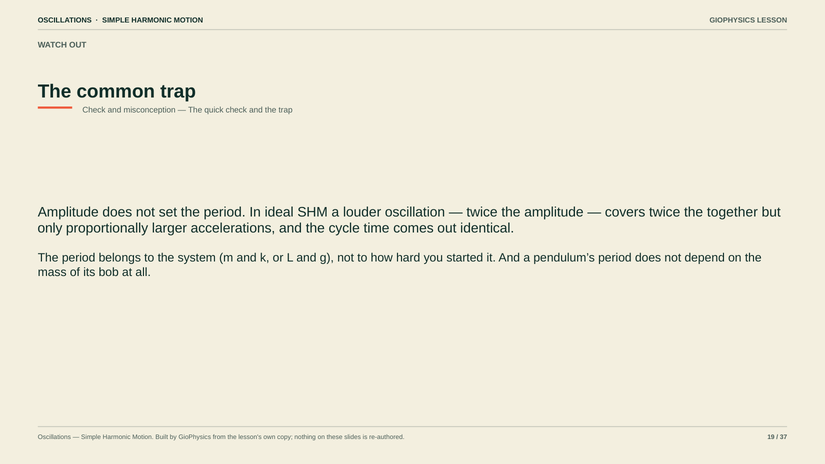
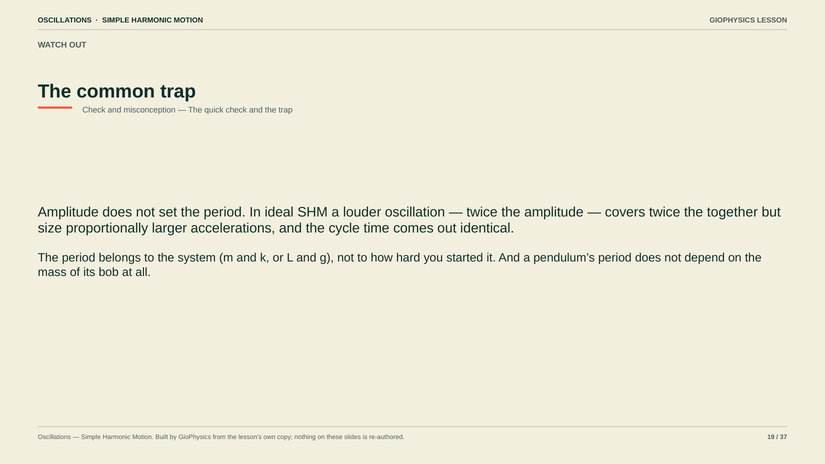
only: only -> size
